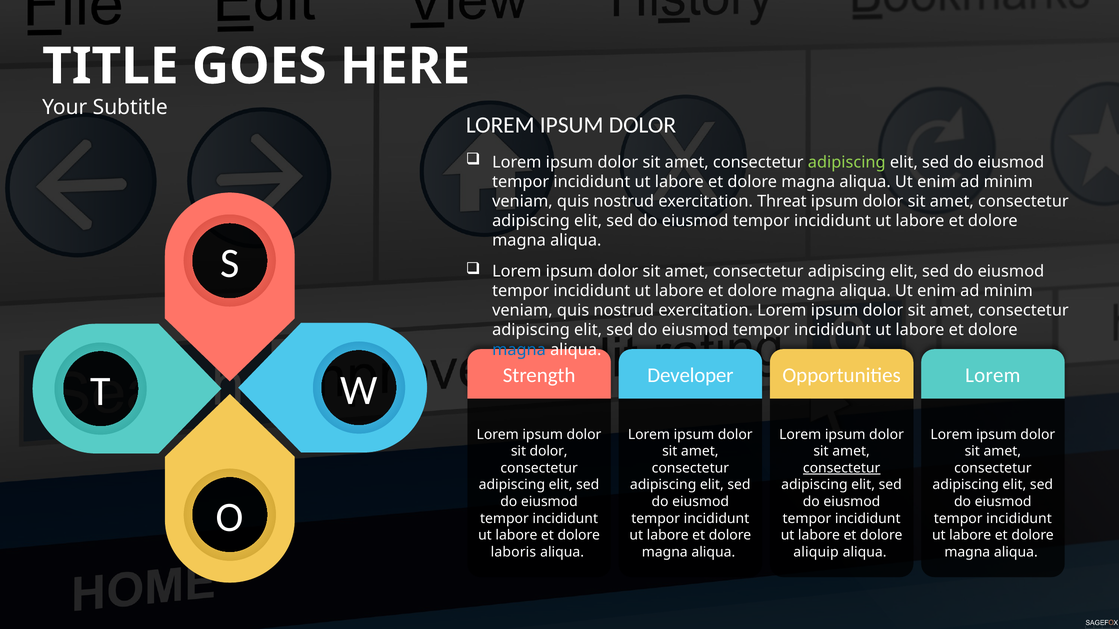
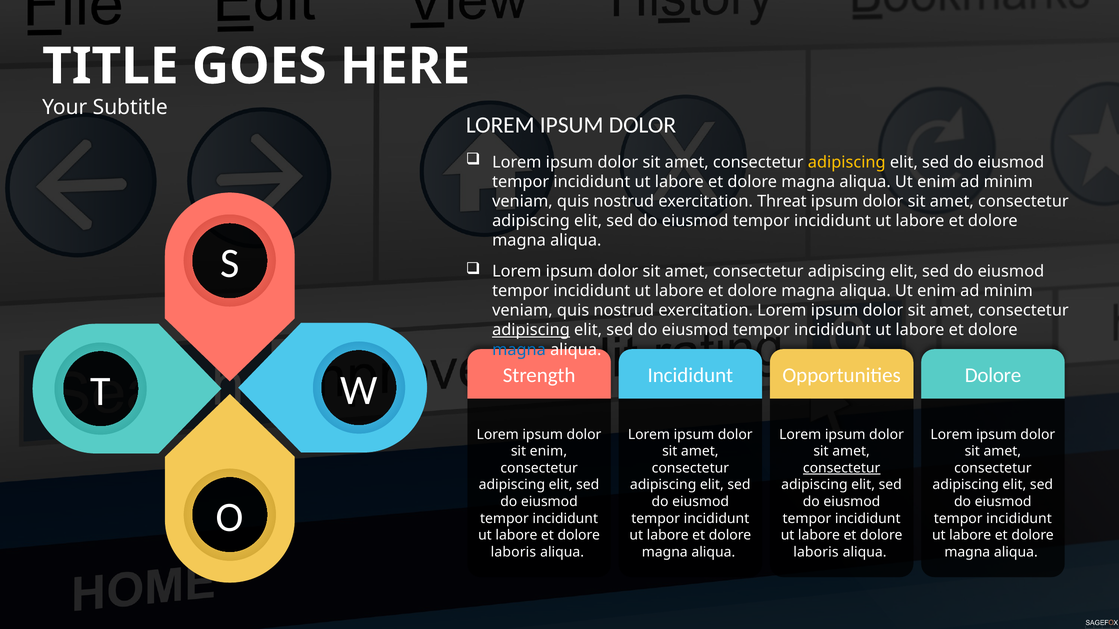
adipiscing at (847, 162) colour: light green -> yellow
adipiscing at (531, 330) underline: none -> present
Developer at (690, 376): Developer -> Incididunt
Lorem at (993, 376): Lorem -> Dolore
sit dolor: dolor -> enim
aliquip at (816, 552): aliquip -> laboris
